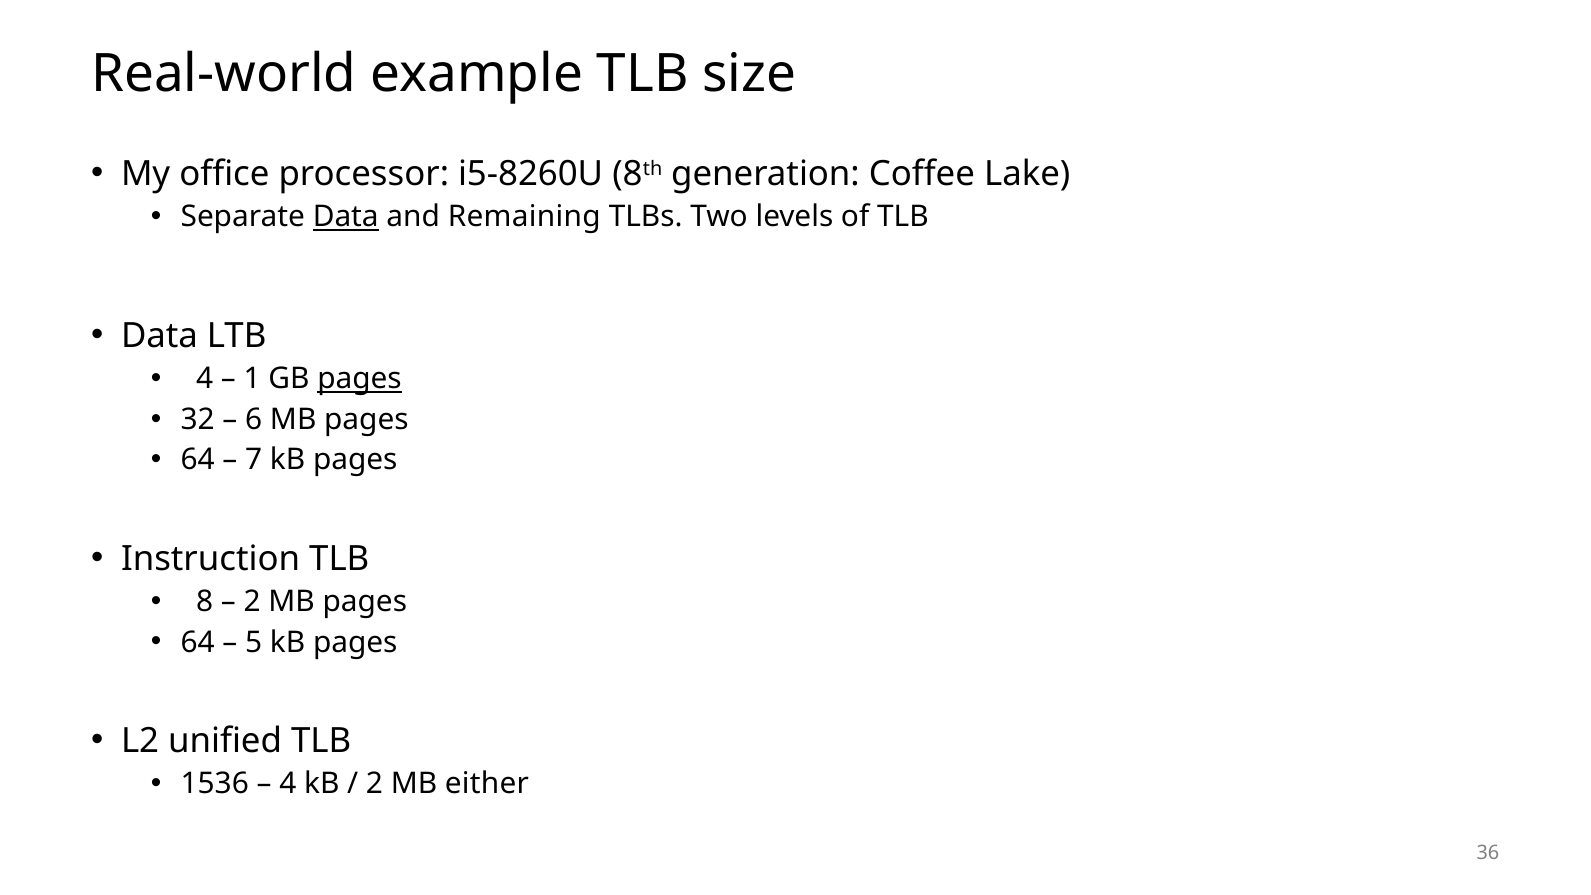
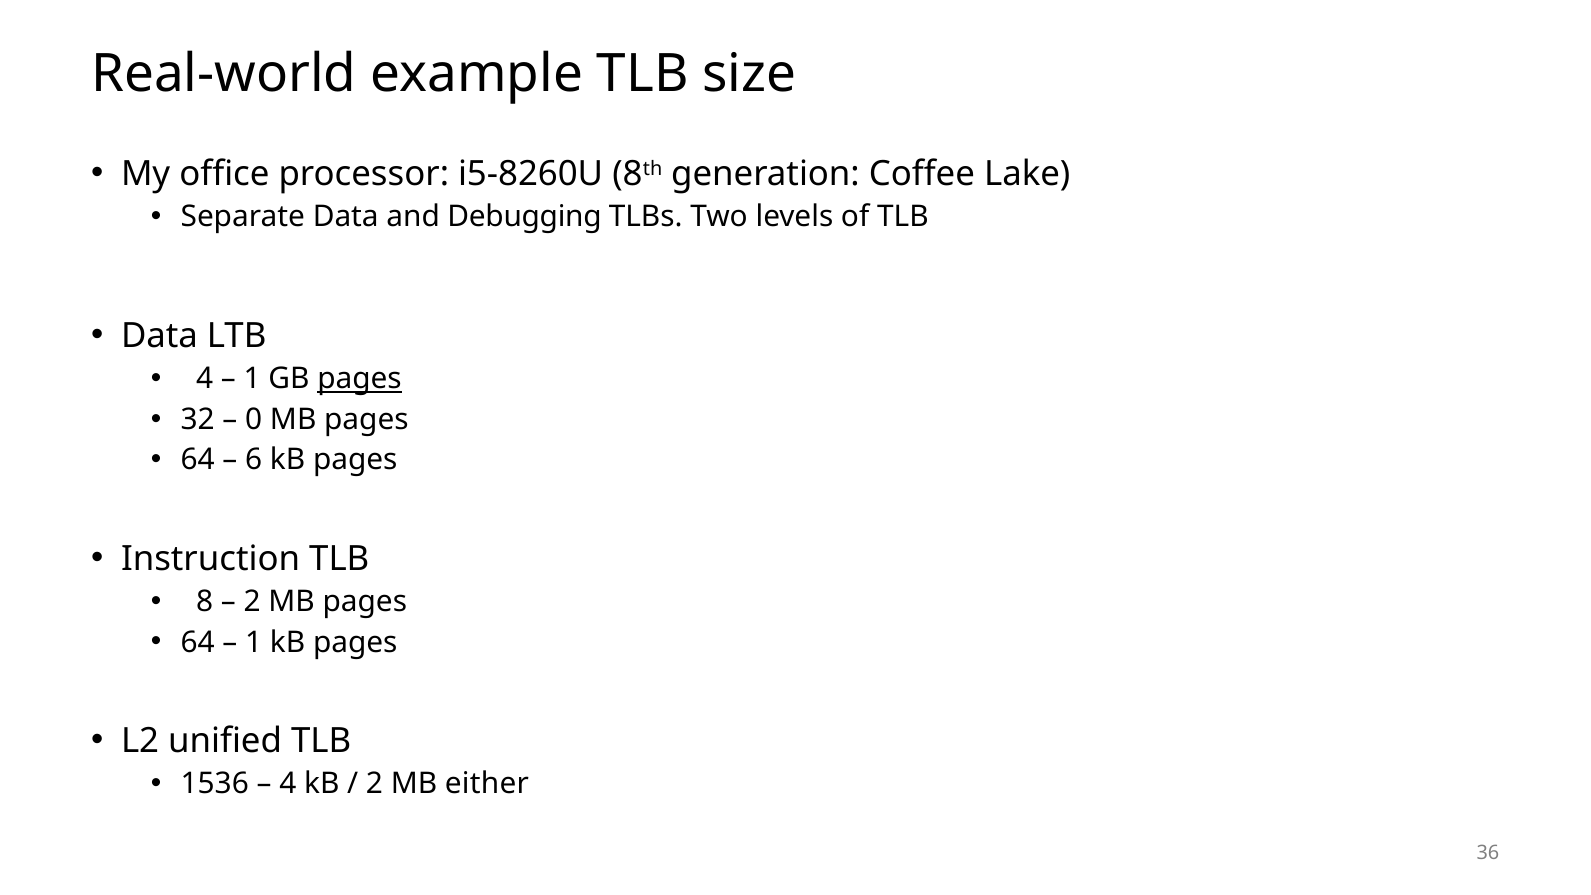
Data at (346, 217) underline: present -> none
Remaining: Remaining -> Debugging
6: 6 -> 0
7: 7 -> 6
5 at (254, 642): 5 -> 1
